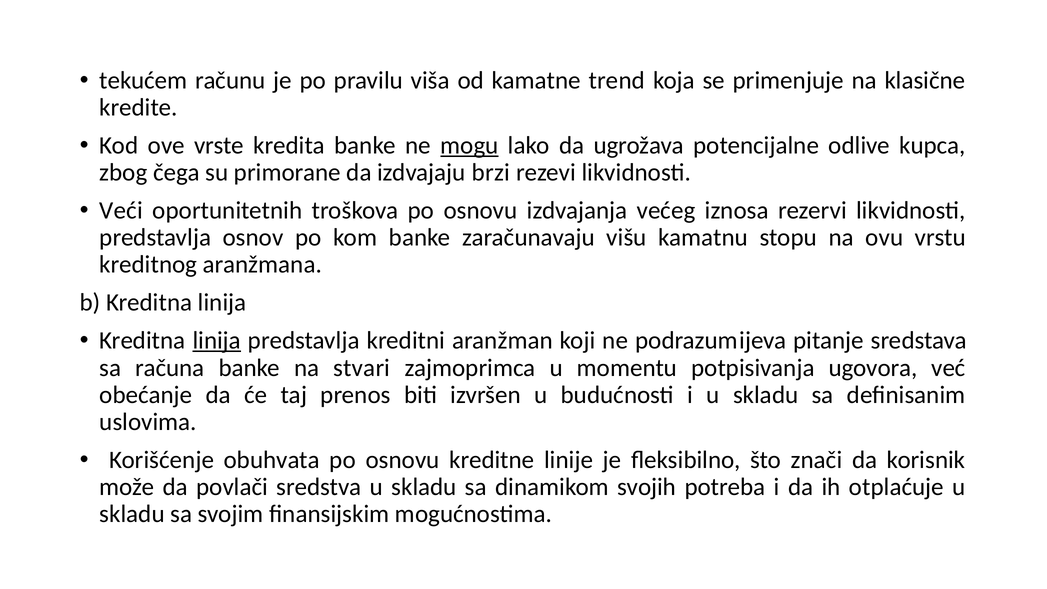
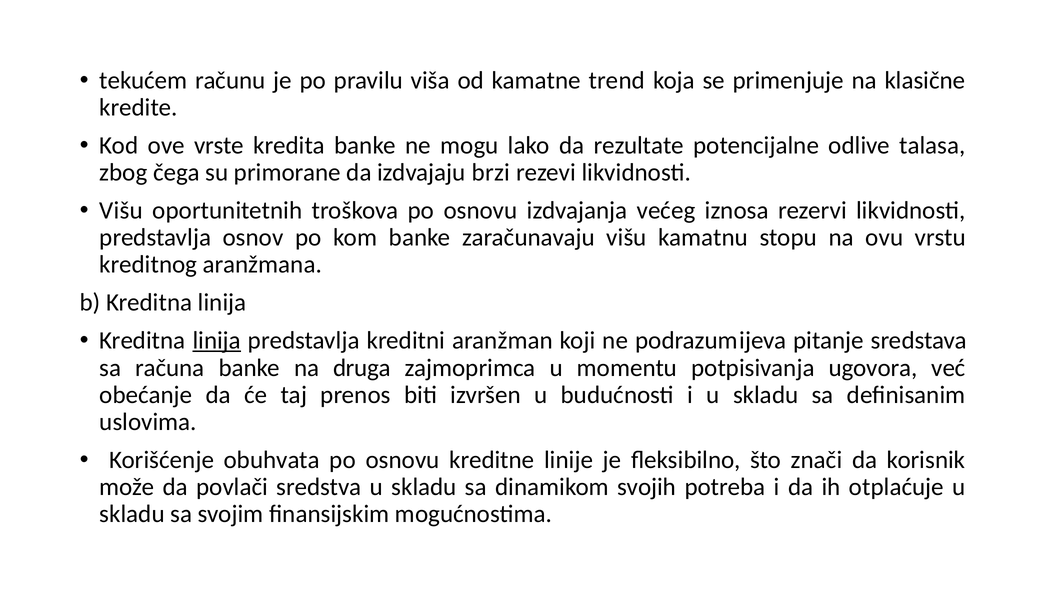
mogu underline: present -> none
ugrožava: ugrožava -> rezultate
kupca: kupca -> talasa
Veći at (121, 211): Veći -> Višu
stvari: stvari -> druga
